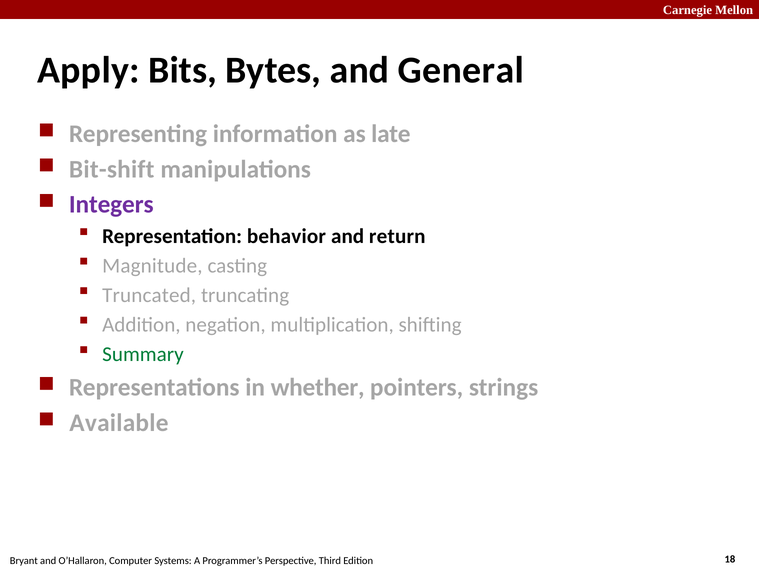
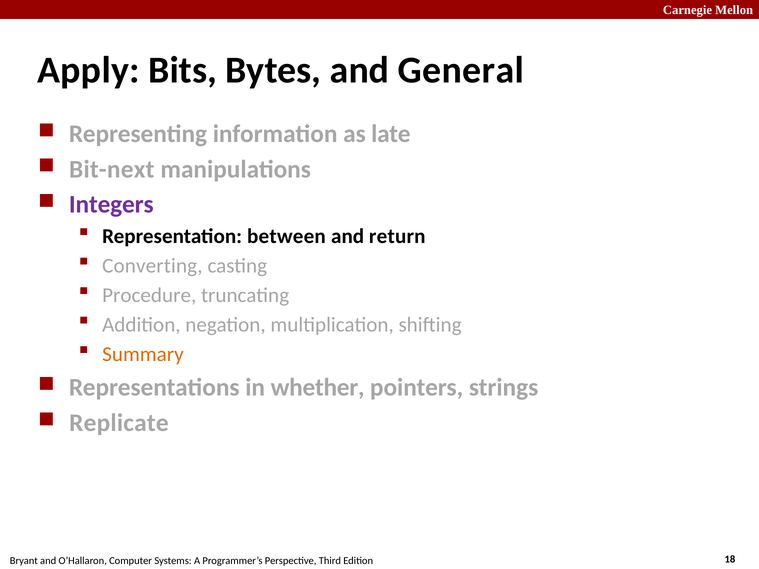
Bit-shift: Bit-shift -> Bit-next
behavior: behavior -> between
Magnitude: Magnitude -> Converting
Truncated: Truncated -> Procedure
Summary colour: green -> orange
Available: Available -> Replicate
